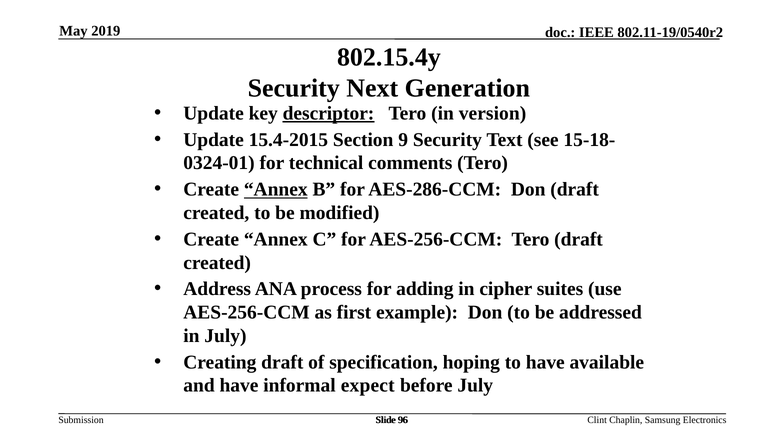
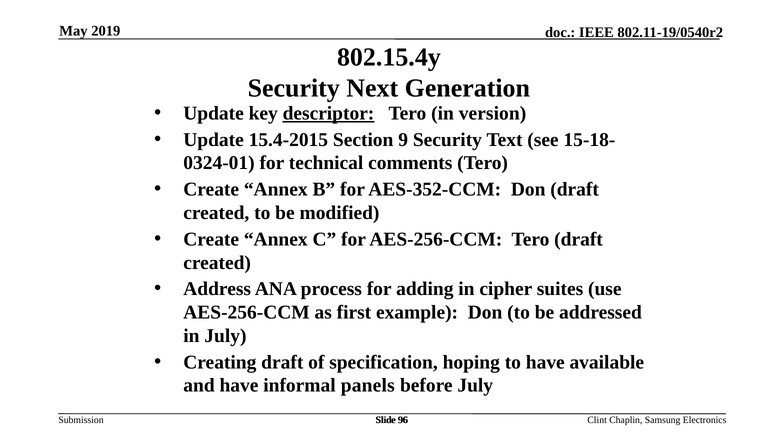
Annex at (276, 189) underline: present -> none
AES-286-CCM: AES-286-CCM -> AES-352-CCM
expect: expect -> panels
